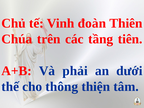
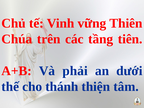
đoàn: đoàn -> vững
thông: thông -> thánh
